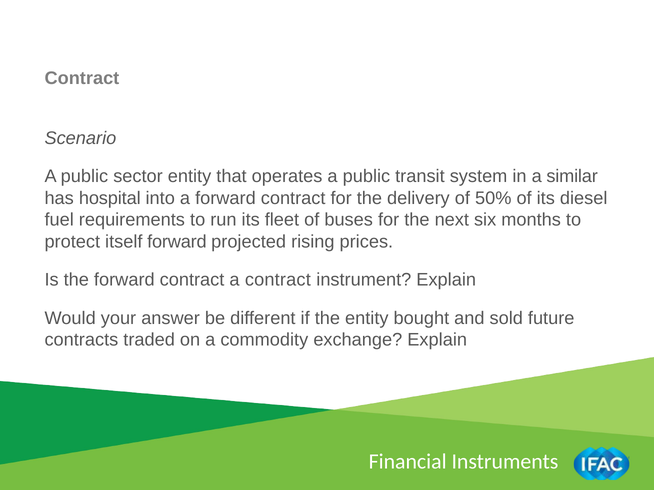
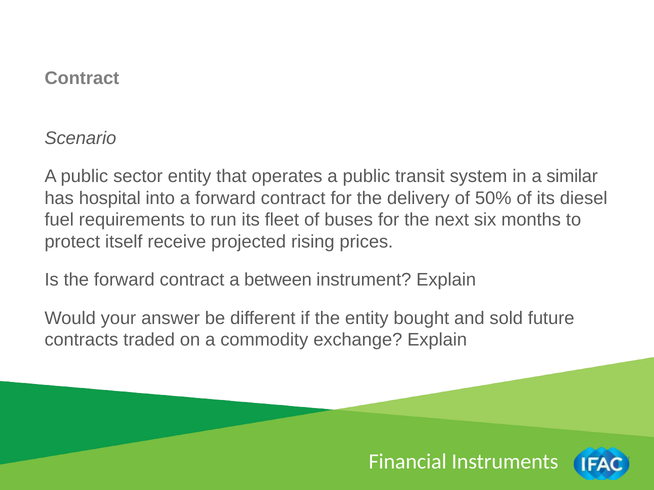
itself forward: forward -> receive
a contract: contract -> between
